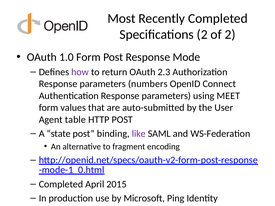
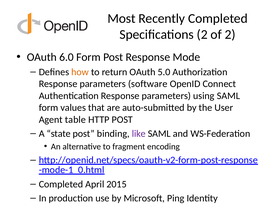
1.0: 1.0 -> 6.0
how colour: purple -> orange
2.3: 2.3 -> 5.0
numbers: numbers -> software
using MEET: MEET -> SAML
